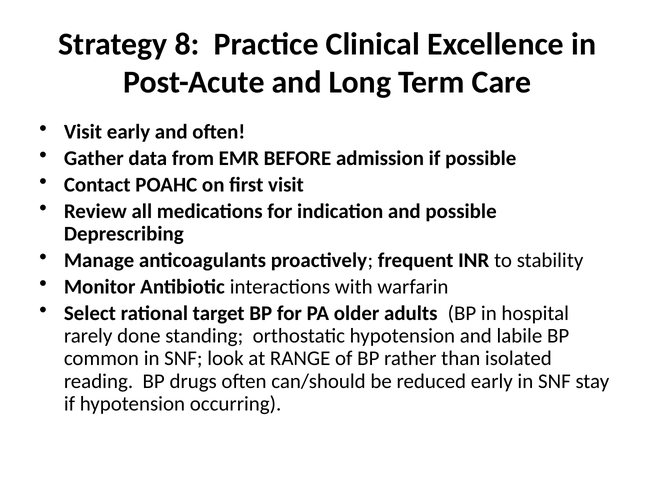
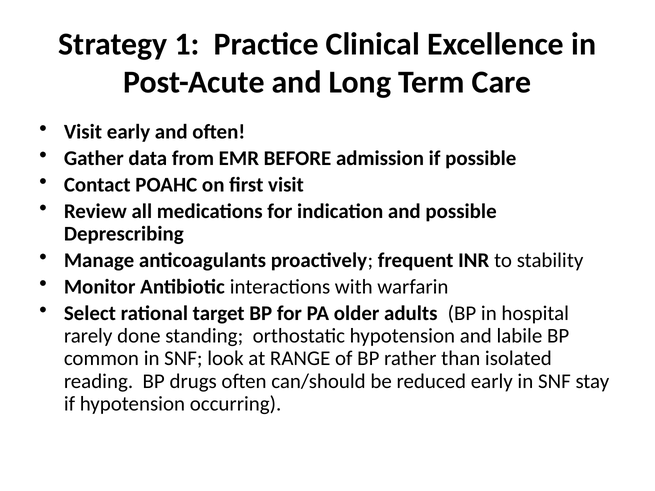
8: 8 -> 1
